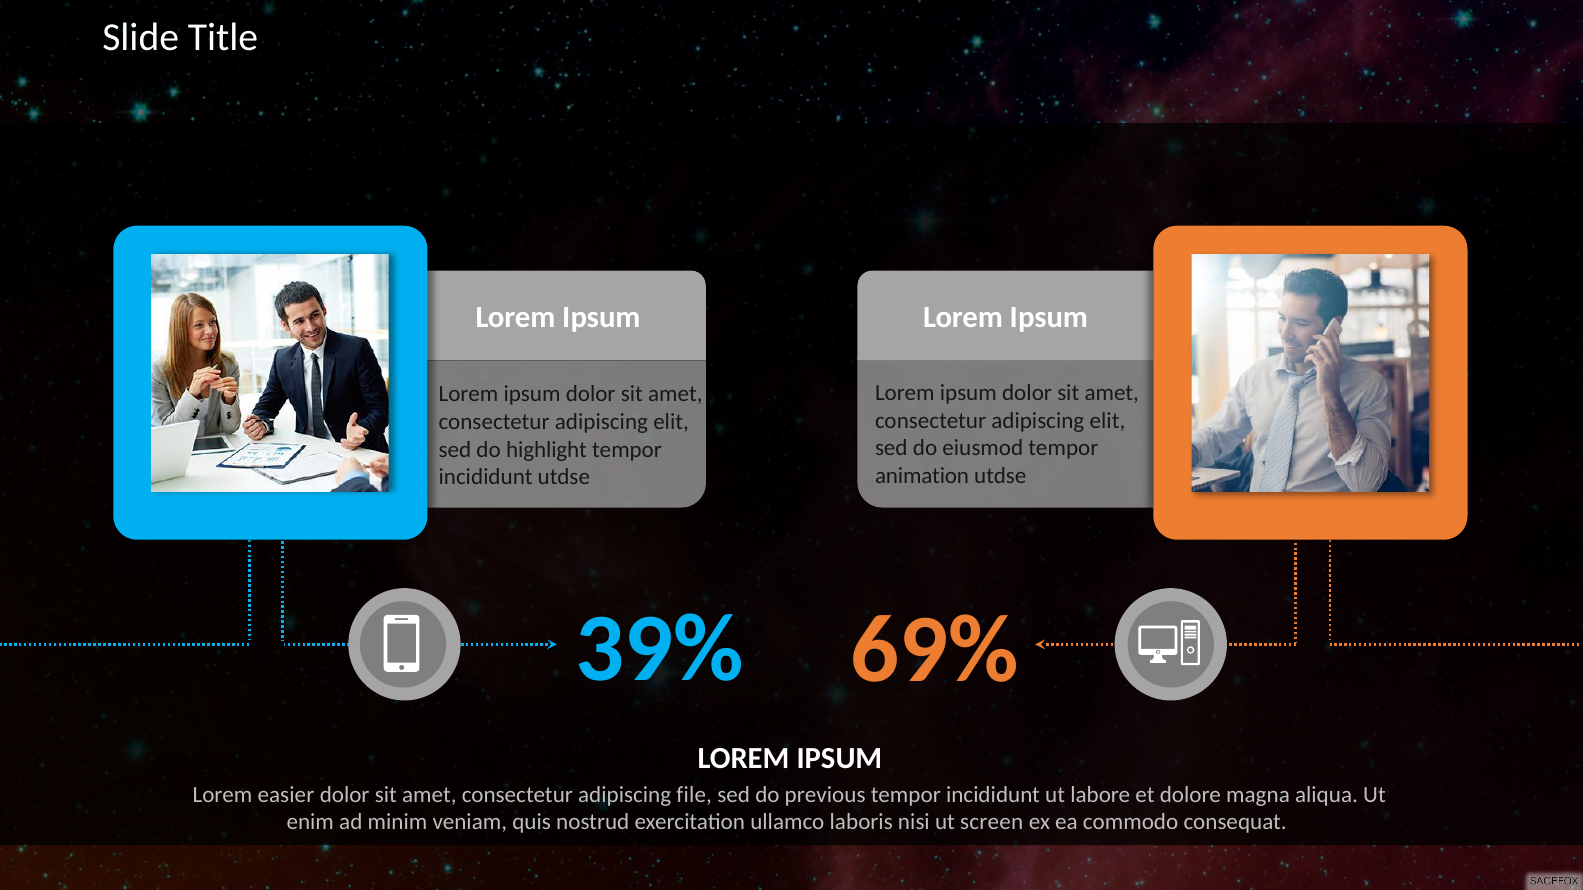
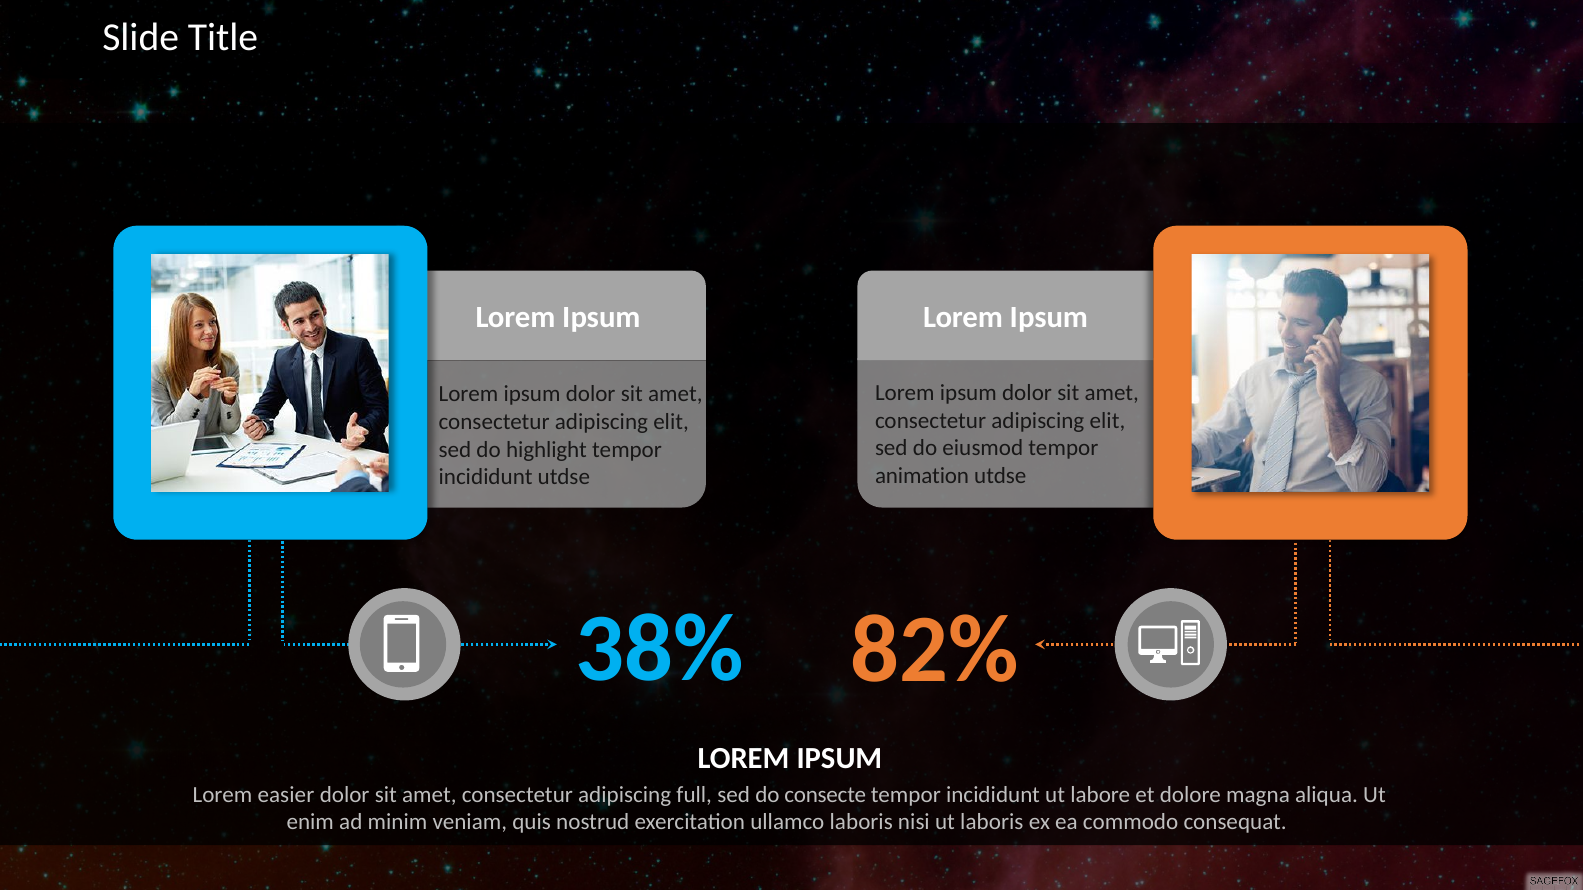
39%: 39% -> 38%
69%: 69% -> 82%
file: file -> full
previous: previous -> consecte
ut screen: screen -> laboris
